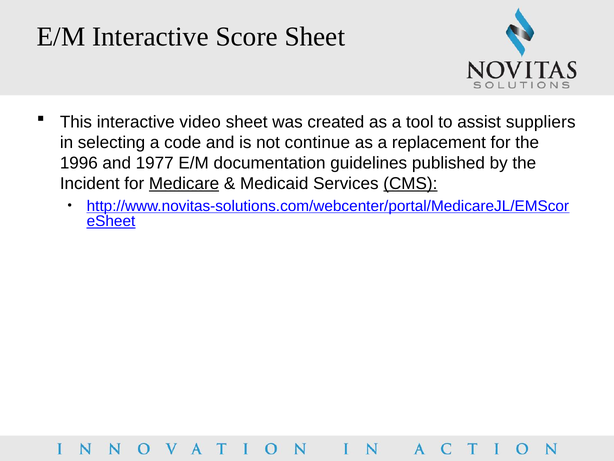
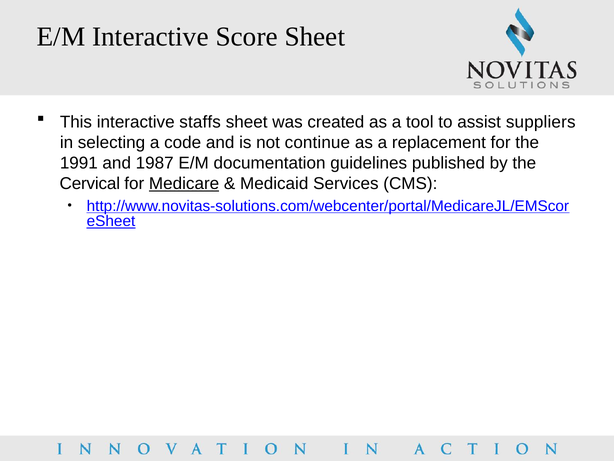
video: video -> staffs
1996: 1996 -> 1991
1977: 1977 -> 1987
Incident: Incident -> Cervical
CMS underline: present -> none
